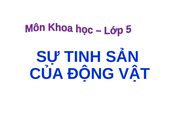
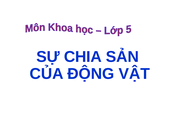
TINH: TINH -> CHIA
